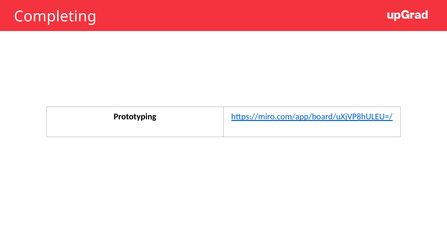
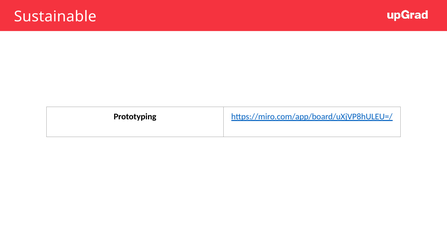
Completing: Completing -> Sustainable
